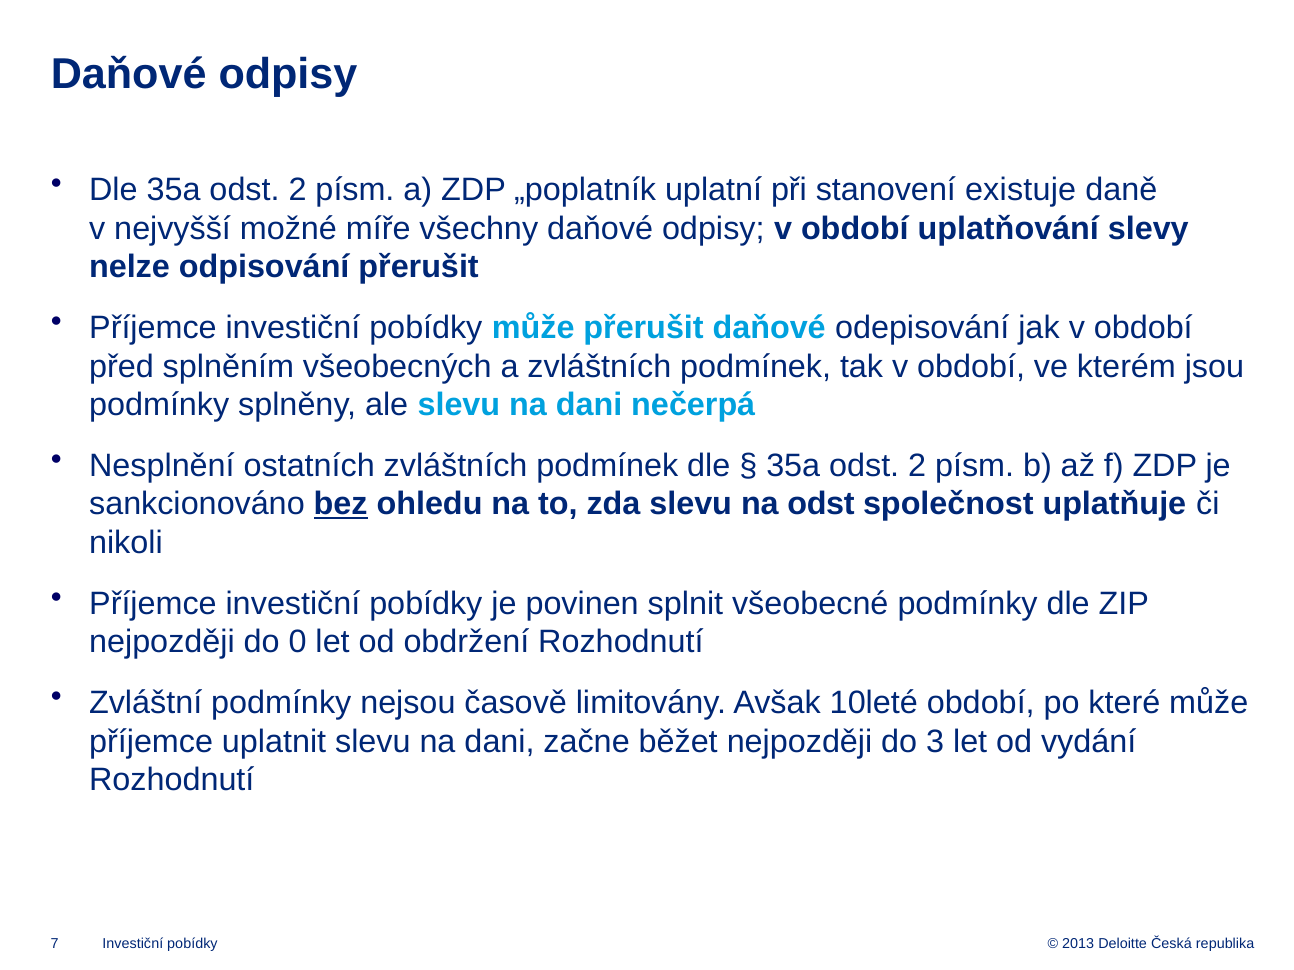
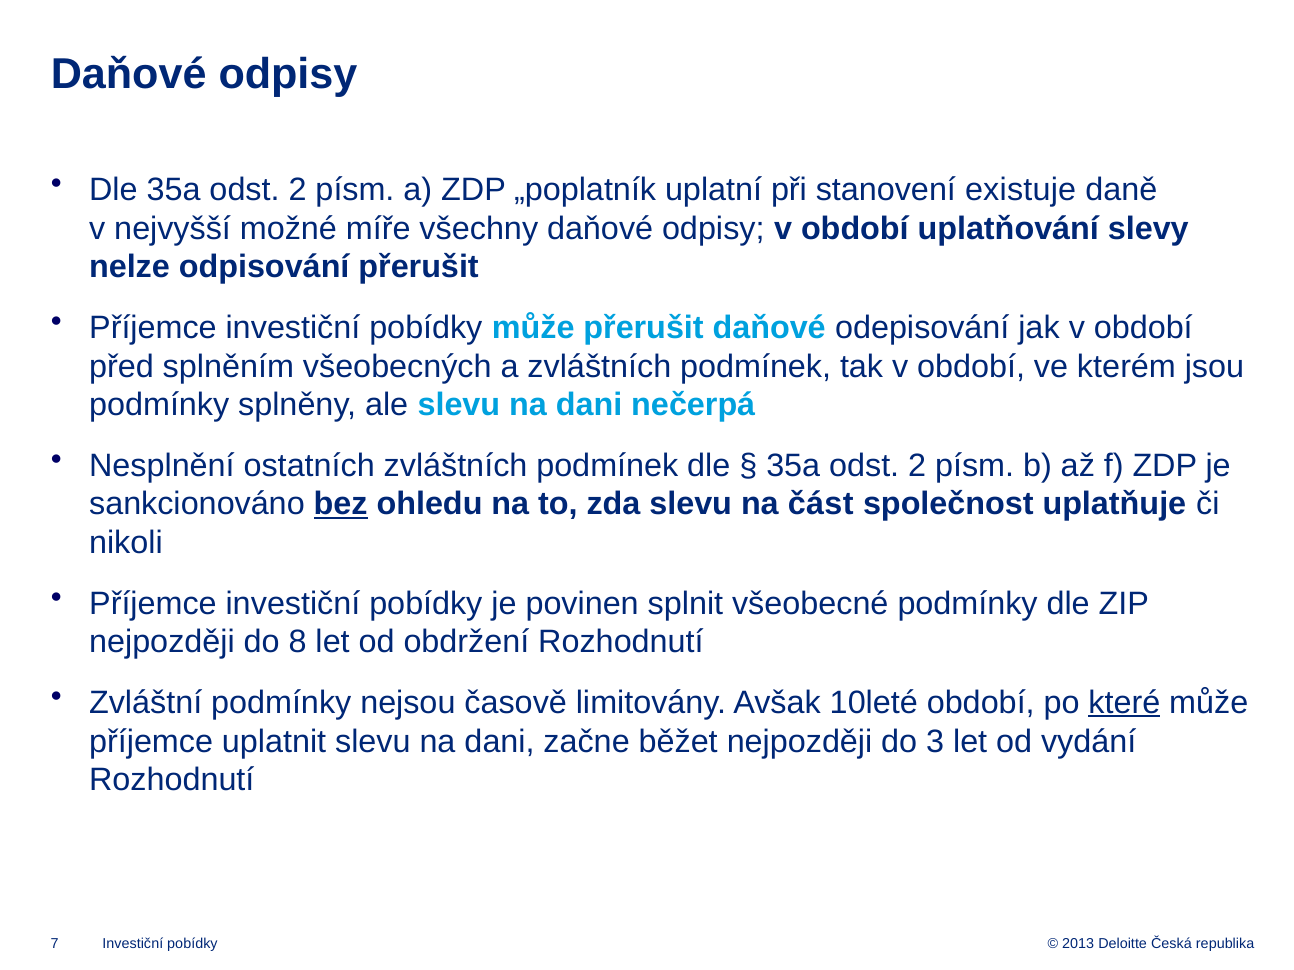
na odst: odst -> část
0: 0 -> 8
které underline: none -> present
